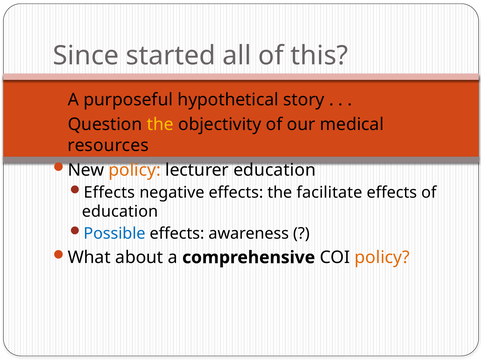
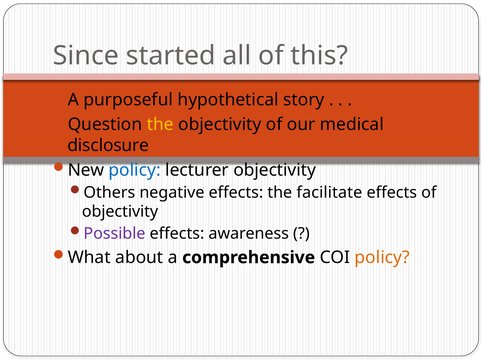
resources: resources -> disclosure
policy at (135, 170) colour: orange -> blue
lecturer education: education -> objectivity
Effects at (109, 193): Effects -> Others
education at (120, 212): education -> objectivity
Possible colour: blue -> purple
